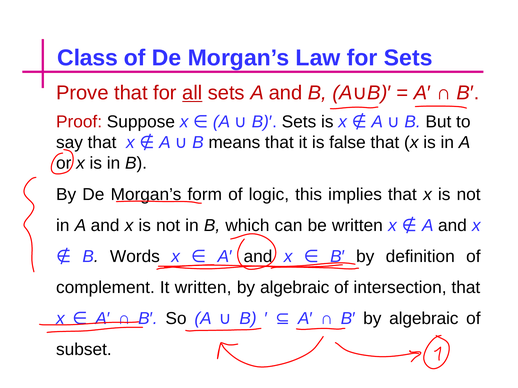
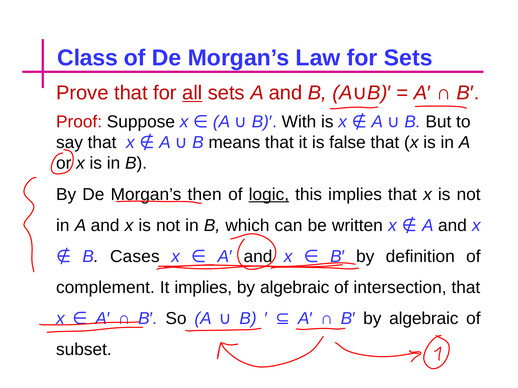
B)′ Sets: Sets -> With
form: form -> then
logic underline: none -> present
Words: Words -> Cases
It written: written -> implies
